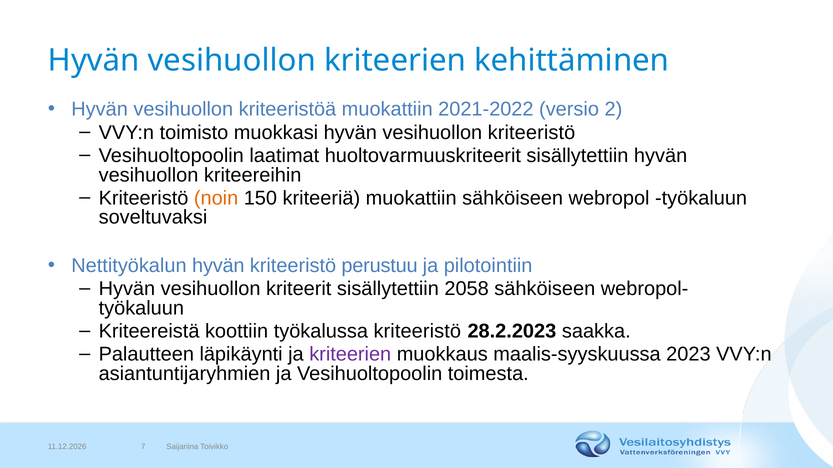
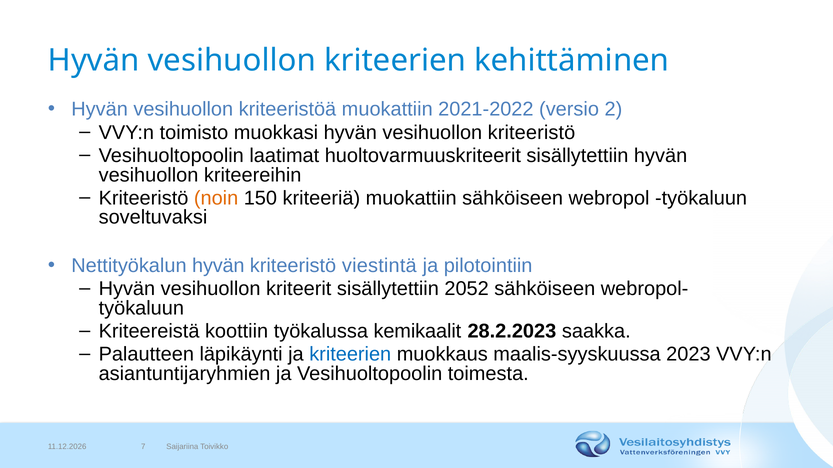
perustuu: perustuu -> viestintä
2058: 2058 -> 2052
työkalussa kriteeristö: kriteeristö -> kemikaalit
kriteerien at (350, 355) colour: purple -> blue
